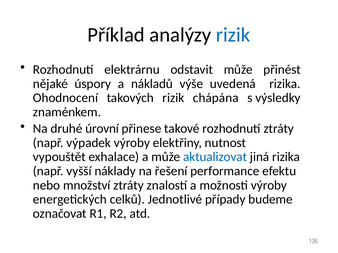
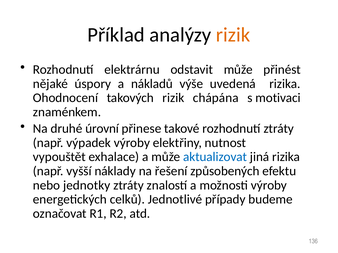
rizik at (233, 35) colour: blue -> orange
výsledky: výsledky -> motivaci
performance: performance -> způsobených
množství: množství -> jednotky
